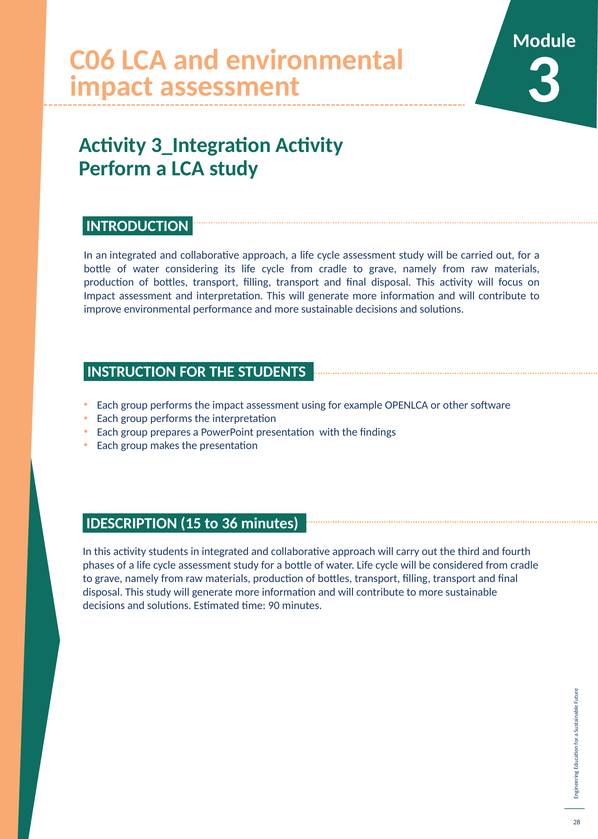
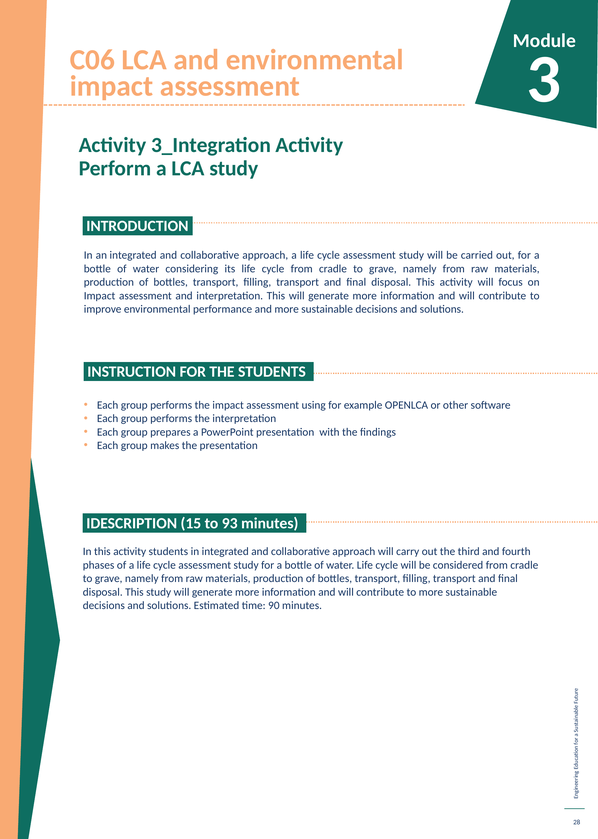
36: 36 -> 93
